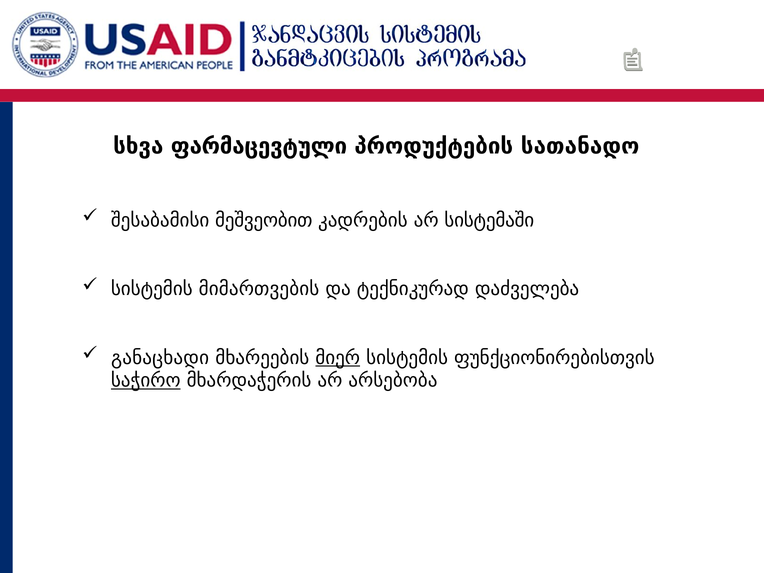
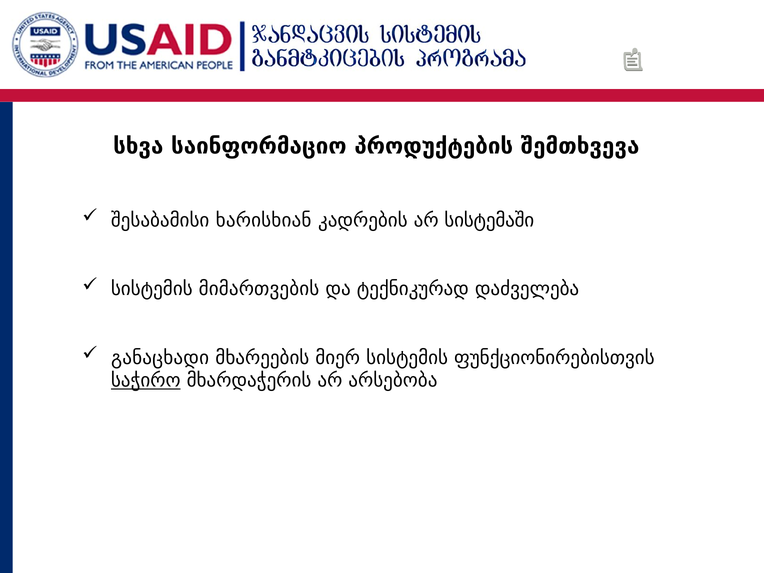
ფარმაცევტული: ფარმაცევტული -> საინფორმაციო
სათანადო: სათანადო -> შემთხვევა
მეშვეობით: მეშვეობით -> ხარისხიან
მიერ underline: present -> none
